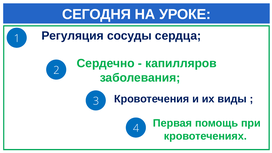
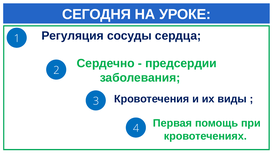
капилляров: капилляров -> предсердии
